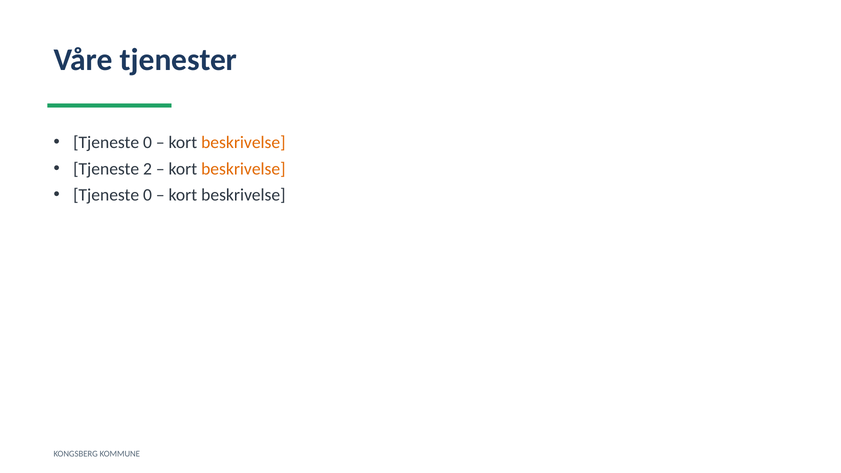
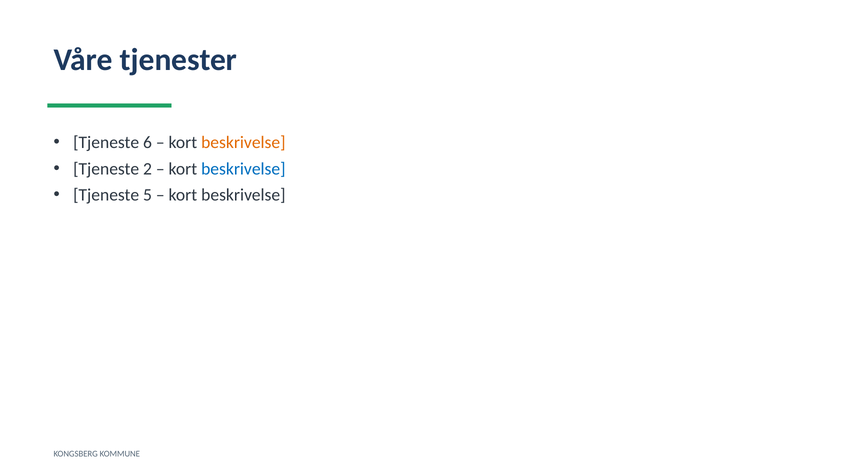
0 at (147, 142): 0 -> 6
beskrivelse at (243, 169) colour: orange -> blue
0 at (147, 195): 0 -> 5
